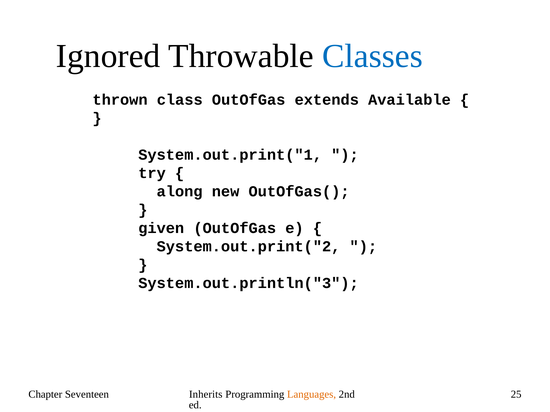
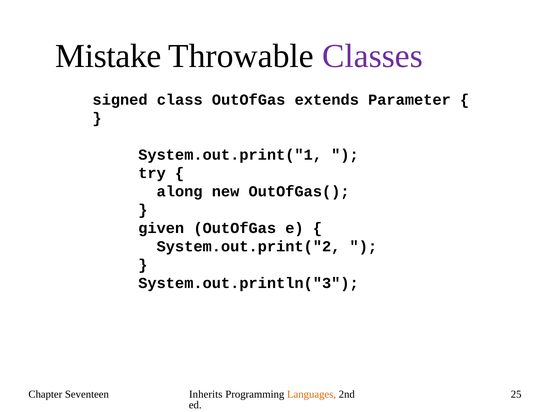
Ignored: Ignored -> Mistake
Classes colour: blue -> purple
thrown: thrown -> signed
Available: Available -> Parameter
